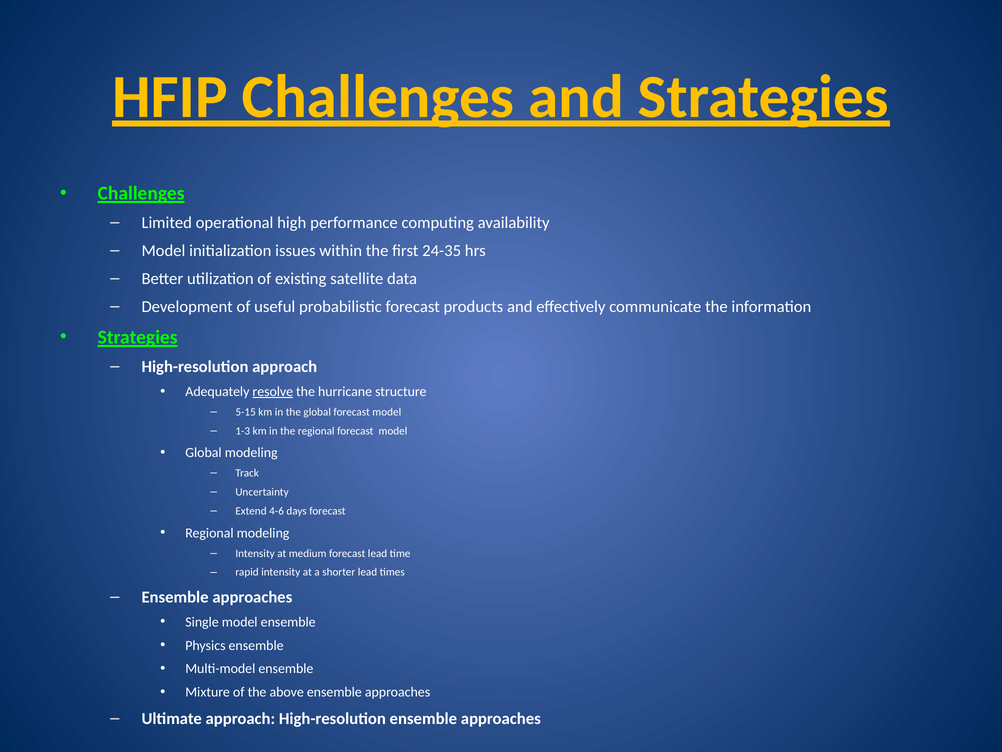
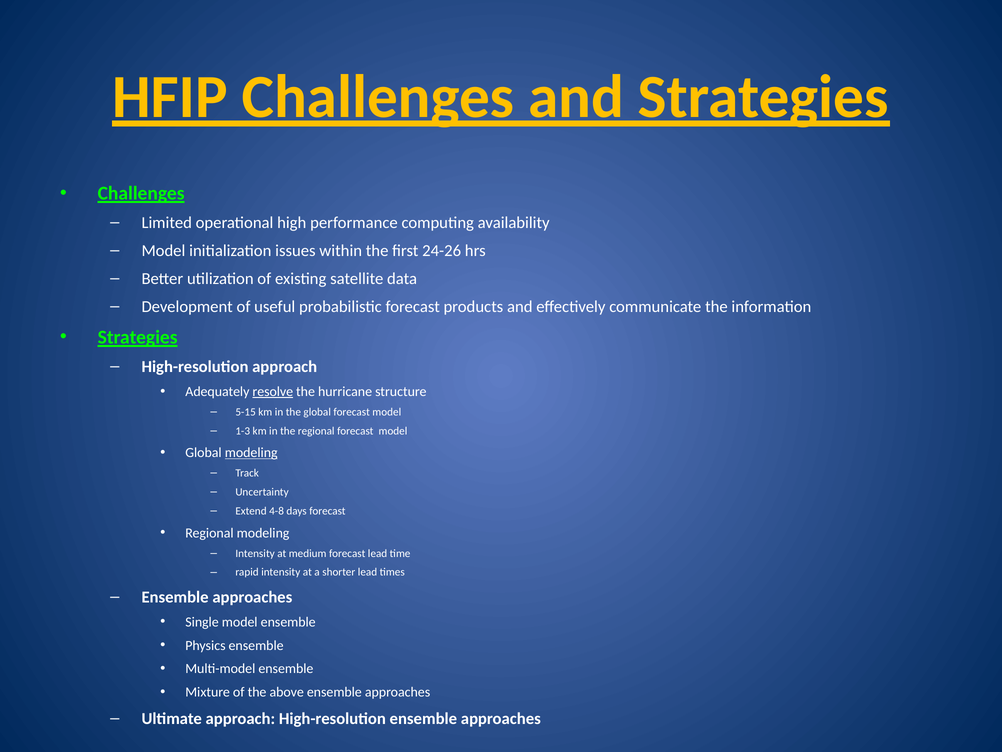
24-35: 24-35 -> 24-26
modeling at (251, 452) underline: none -> present
4-6: 4-6 -> 4-8
